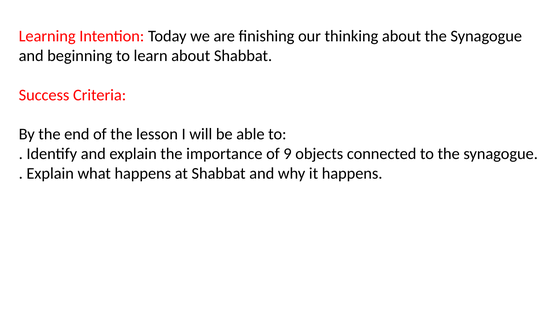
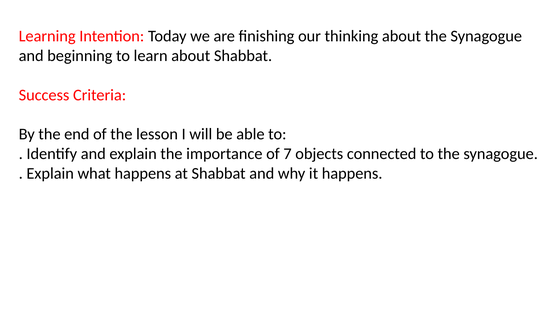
9: 9 -> 7
